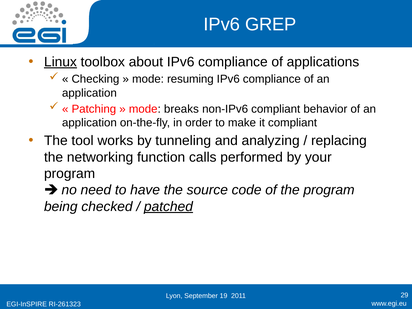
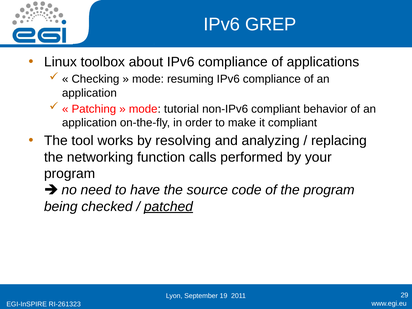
Linux underline: present -> none
breaks: breaks -> tutorial
tunneling: tunneling -> resolving
